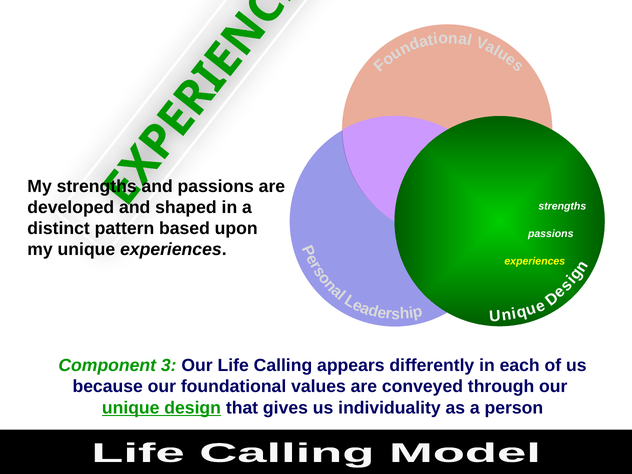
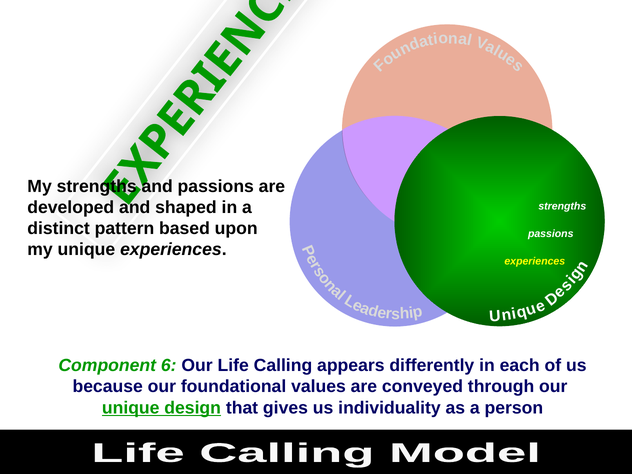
3: 3 -> 6
